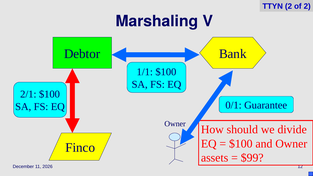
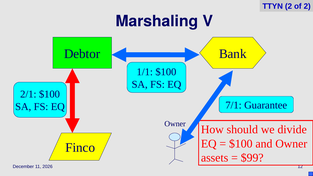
0/1: 0/1 -> 7/1
